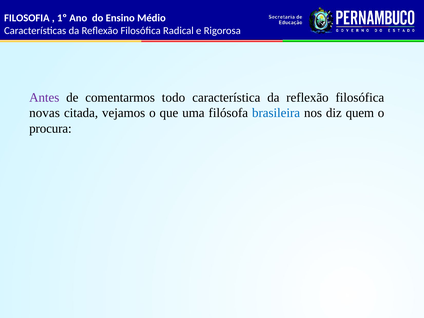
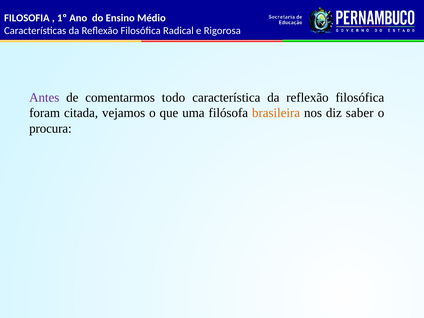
novas: novas -> foram
brasileira colour: blue -> orange
quem: quem -> saber
